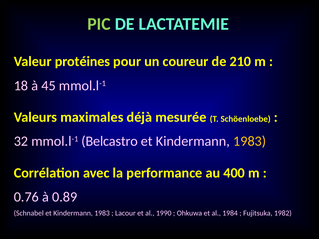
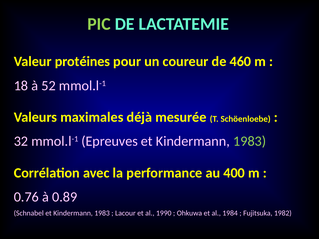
210: 210 -> 460
45: 45 -> 52
Belcastro: Belcastro -> Epreuves
1983 at (250, 141) colour: yellow -> light green
